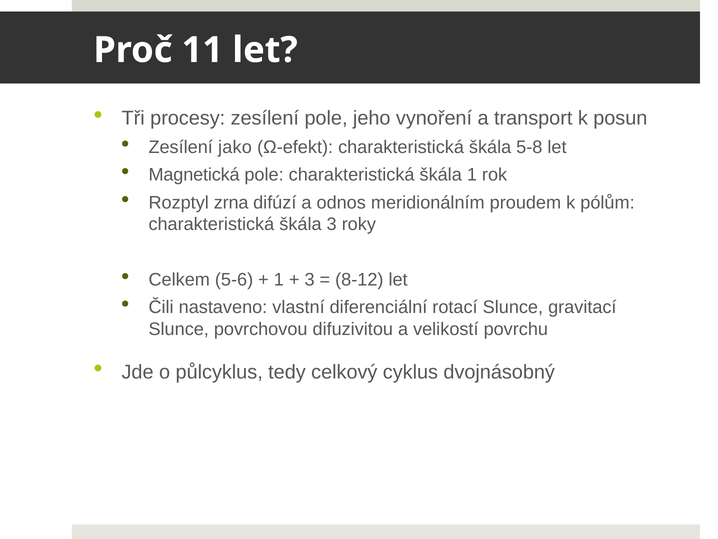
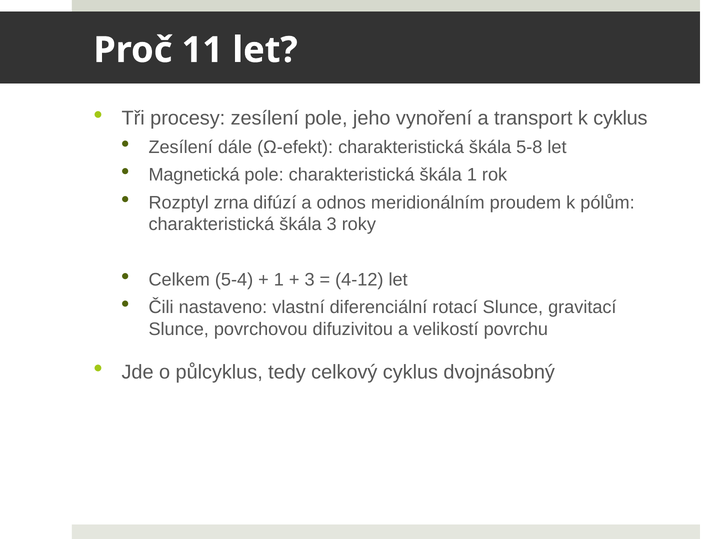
k posun: posun -> cyklus
jako: jako -> dále
5-6: 5-6 -> 5-4
8-12: 8-12 -> 4-12
